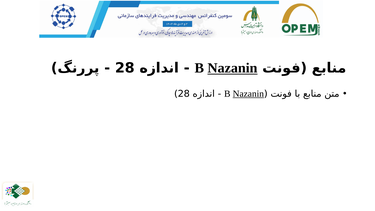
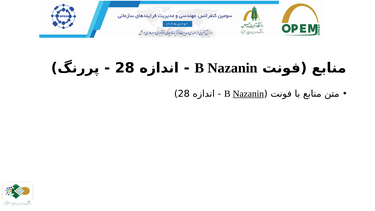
Nazanin at (232, 68) underline: present -> none
